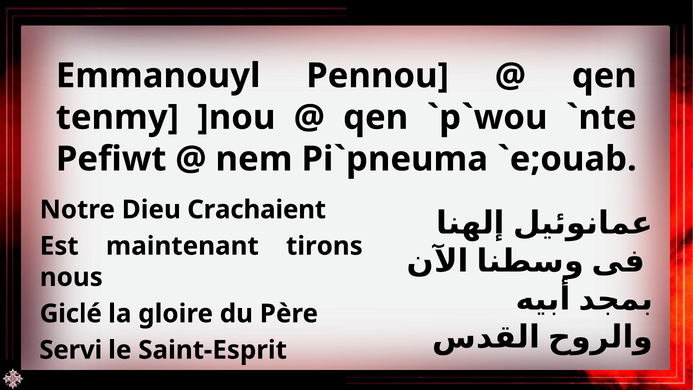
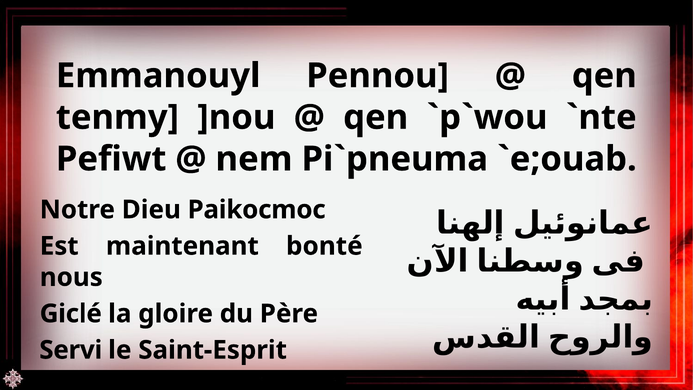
Crachaient: Crachaient -> Paikocmoc
tirons: tirons -> bonté
